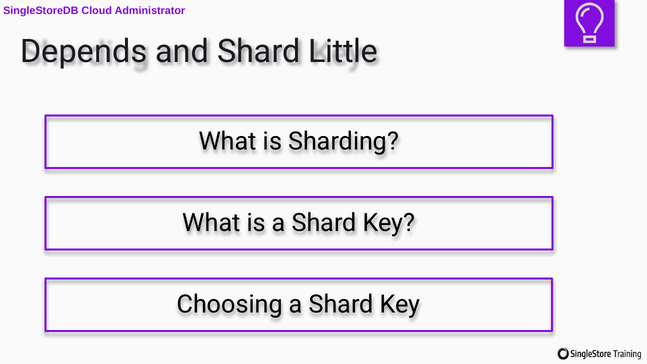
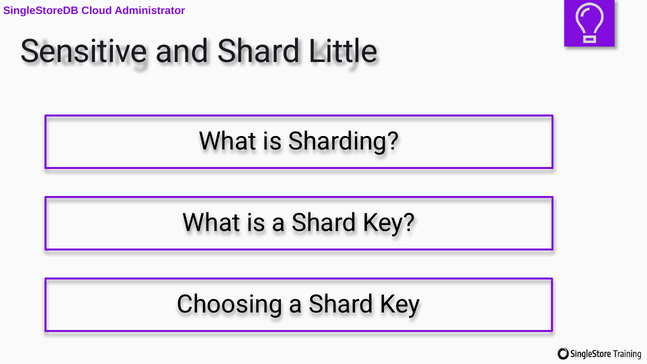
Depends: Depends -> Sensitive
